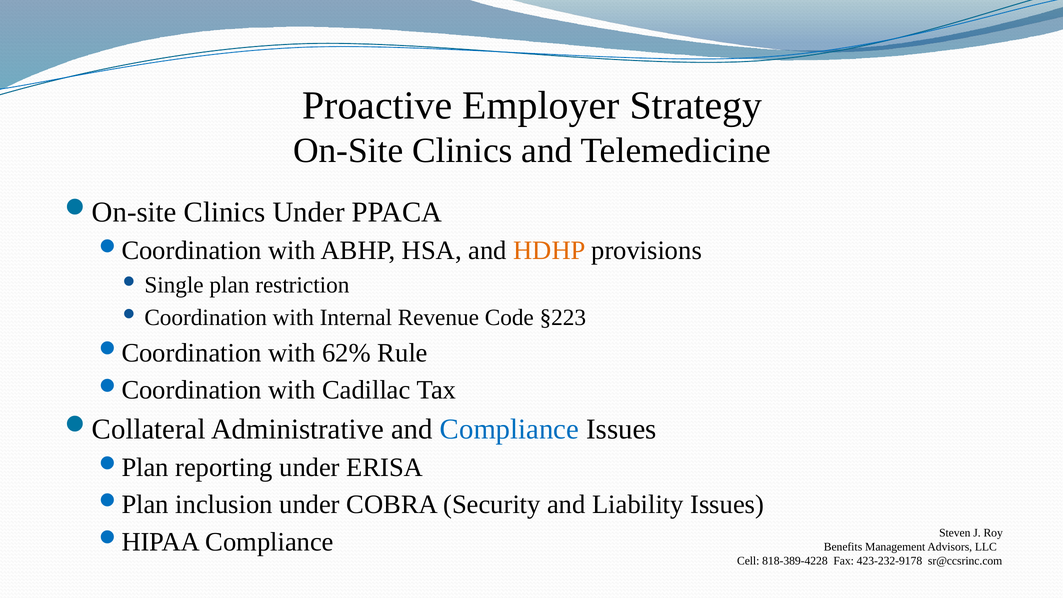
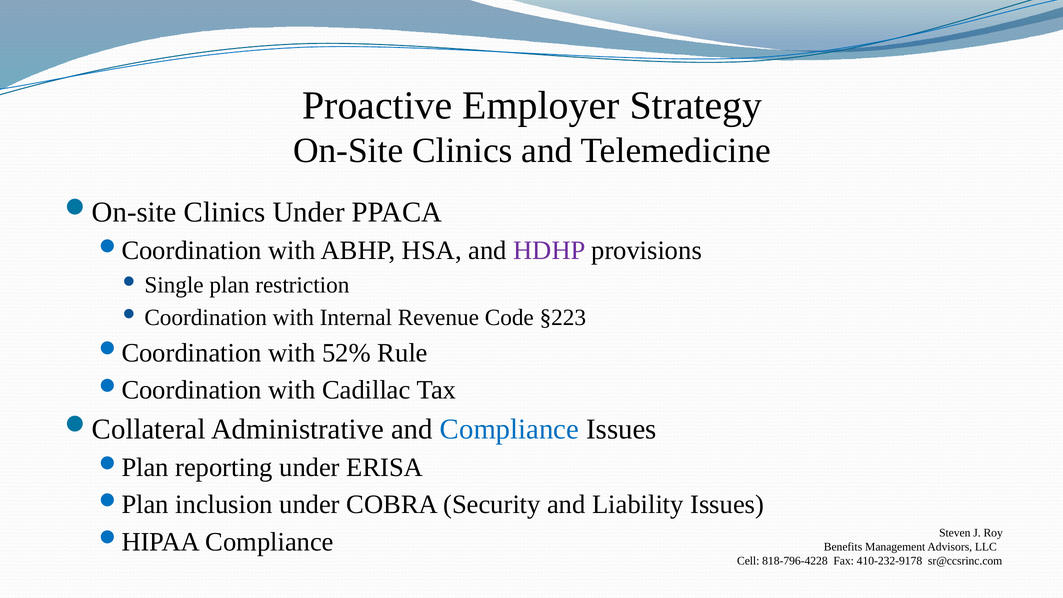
HDHP colour: orange -> purple
62%: 62% -> 52%
818-389-4228: 818-389-4228 -> 818-796-4228
423-232-9178: 423-232-9178 -> 410-232-9178
